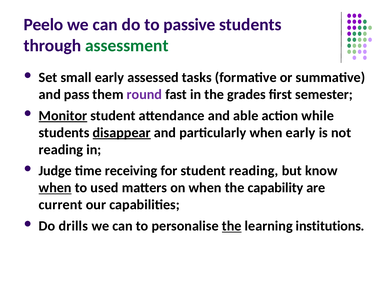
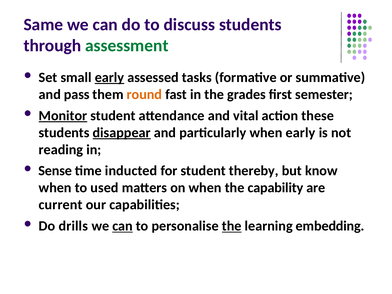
Peelo: Peelo -> Same
passive: passive -> discuss
early at (109, 77) underline: none -> present
round colour: purple -> orange
able: able -> vital
while: while -> these
Judge: Judge -> Sense
receiving: receiving -> inducted
student reading: reading -> thereby
when at (55, 188) underline: present -> none
can at (123, 226) underline: none -> present
institutions: institutions -> embedding
